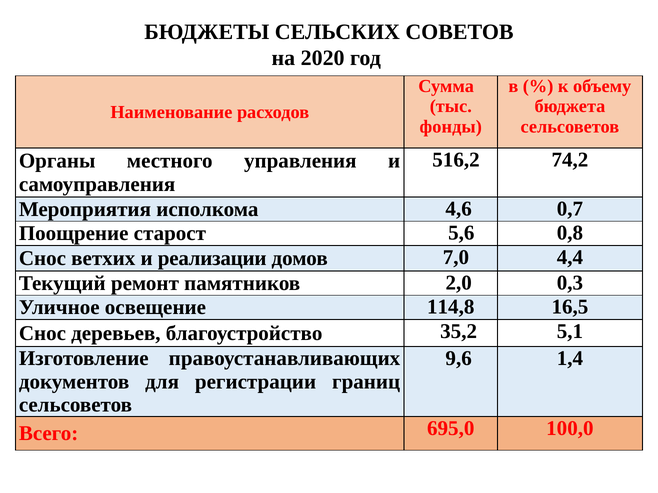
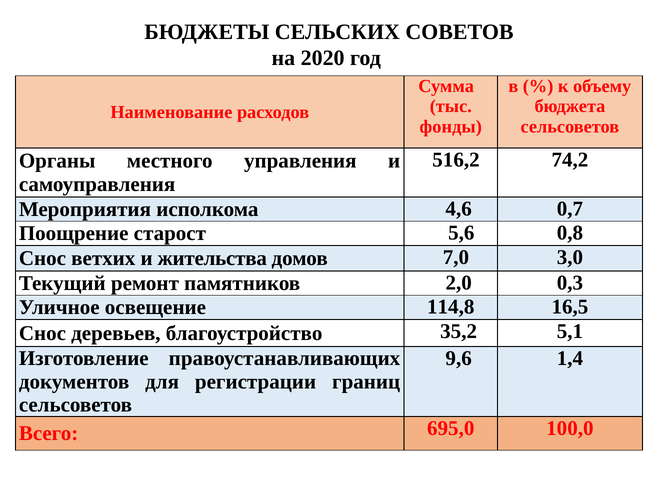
реализации: реализации -> жительства
4,4: 4,4 -> 3,0
